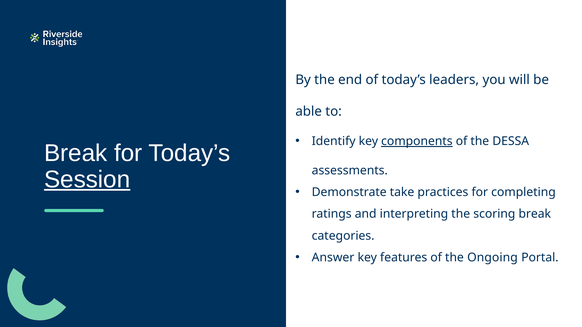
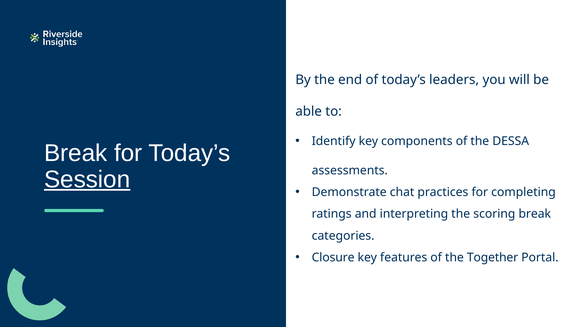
components underline: present -> none
take: take -> chat
Answer: Answer -> Closure
Ongoing: Ongoing -> Together
